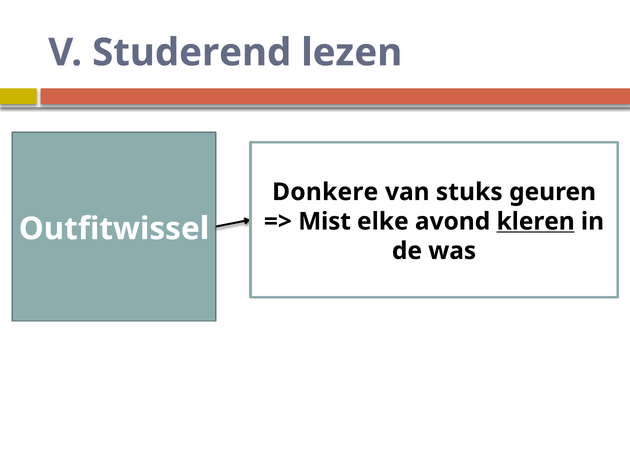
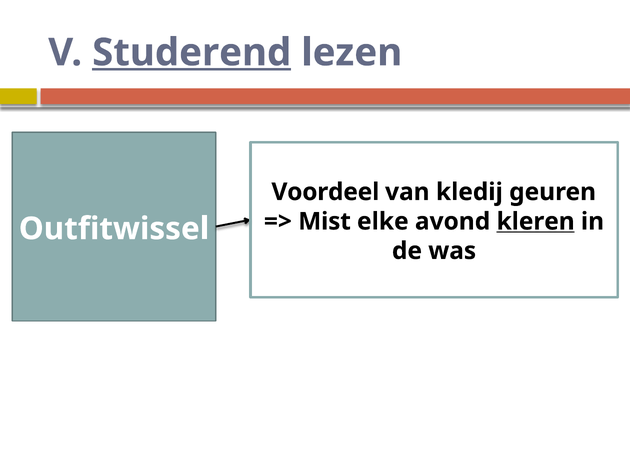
Studerend underline: none -> present
Donkere: Donkere -> Voordeel
stuks: stuks -> kledij
